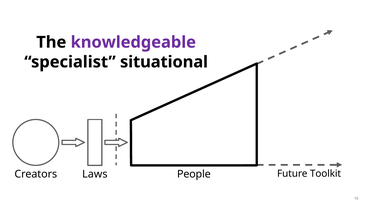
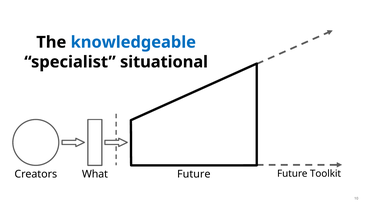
knowledgeable colour: purple -> blue
People at (194, 174): People -> Future
Laws: Laws -> What
